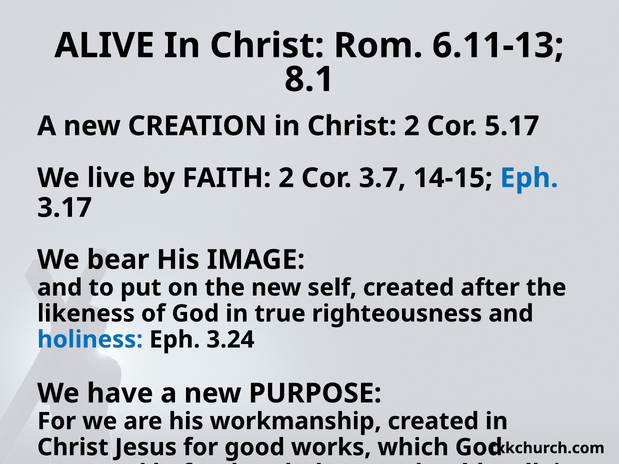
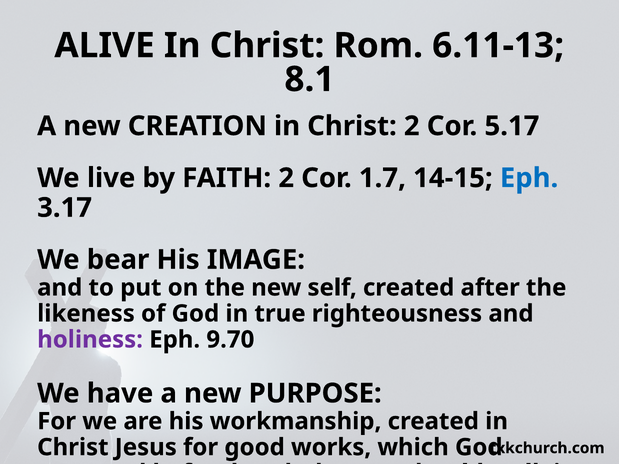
3.7: 3.7 -> 1.7
holiness colour: blue -> purple
3.24: 3.24 -> 9.70
